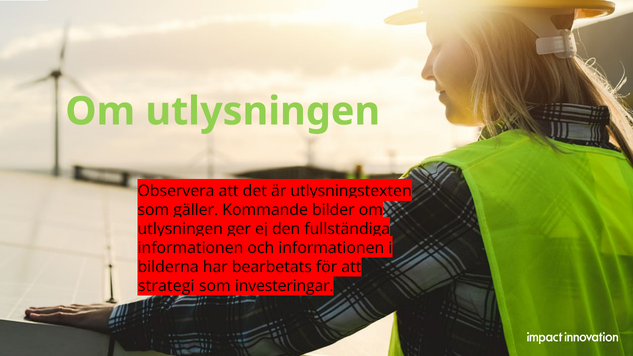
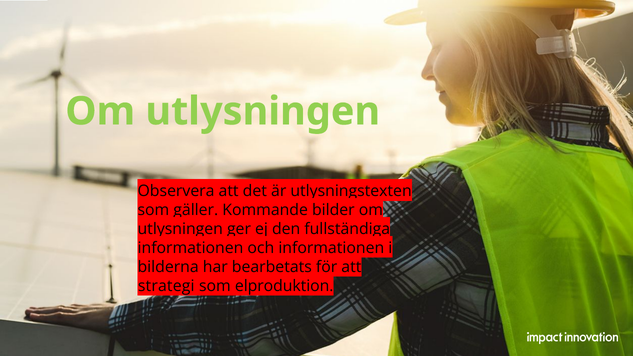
investeringar: investeringar -> elproduktion
